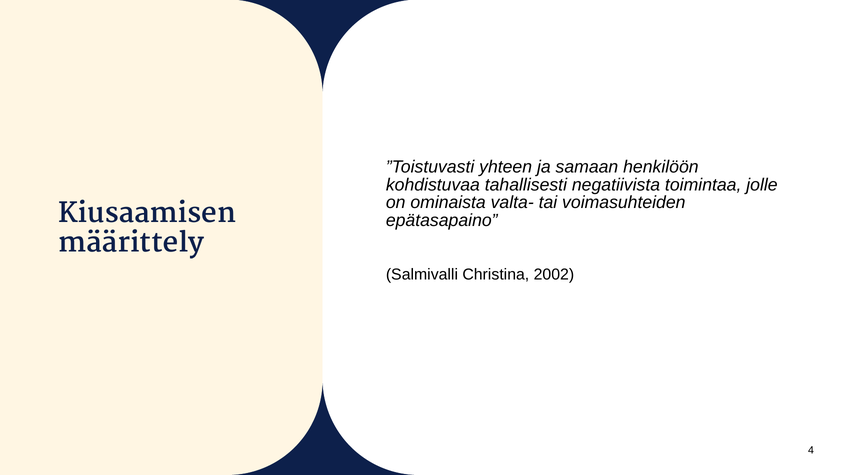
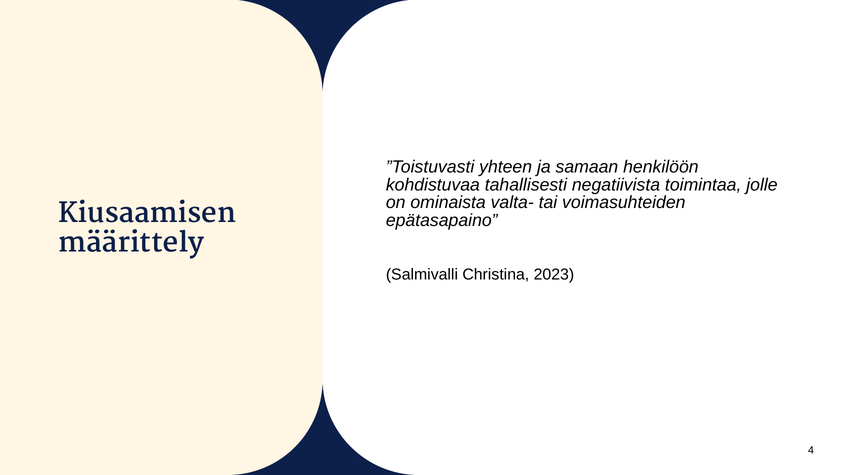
2002: 2002 -> 2023
